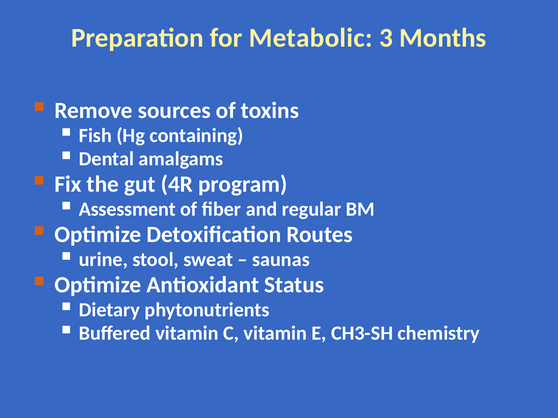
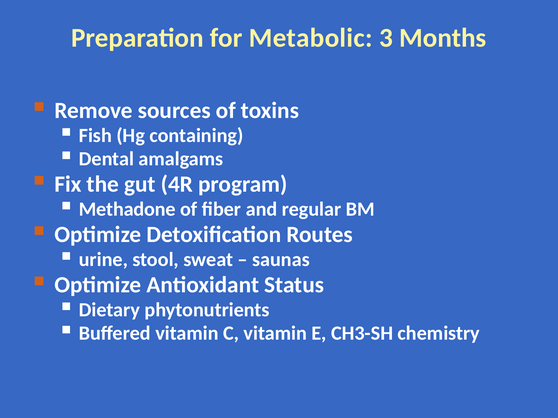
Assessment: Assessment -> Methadone
